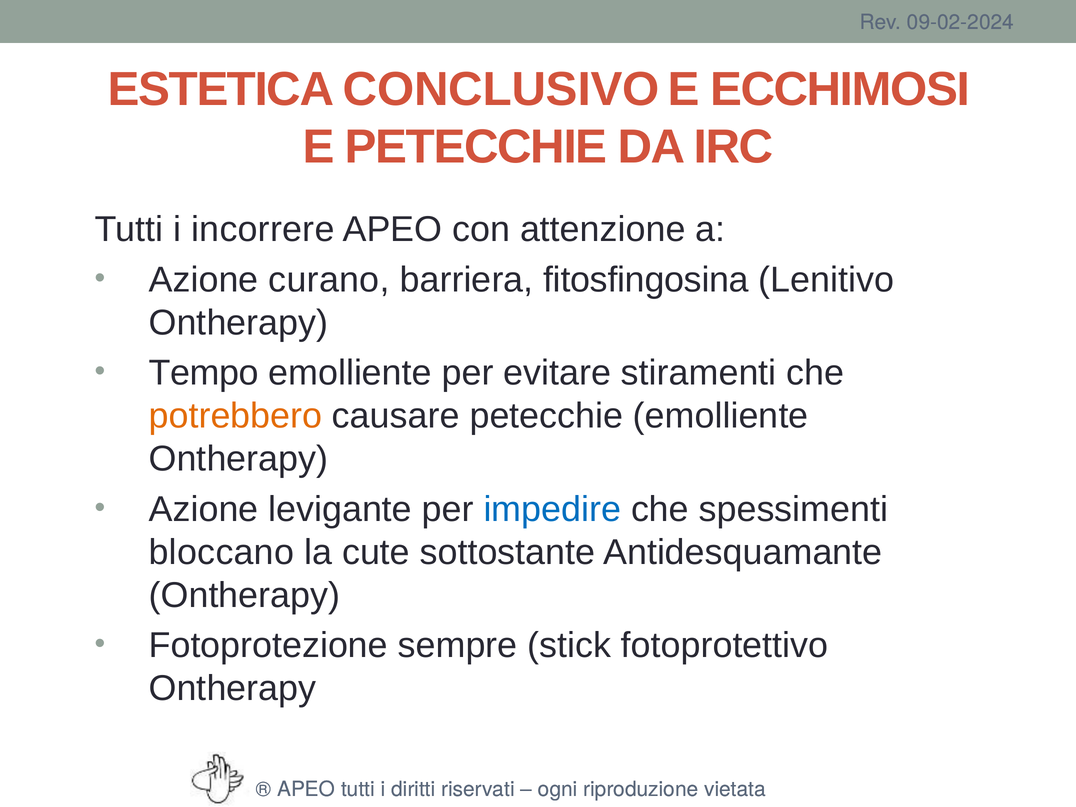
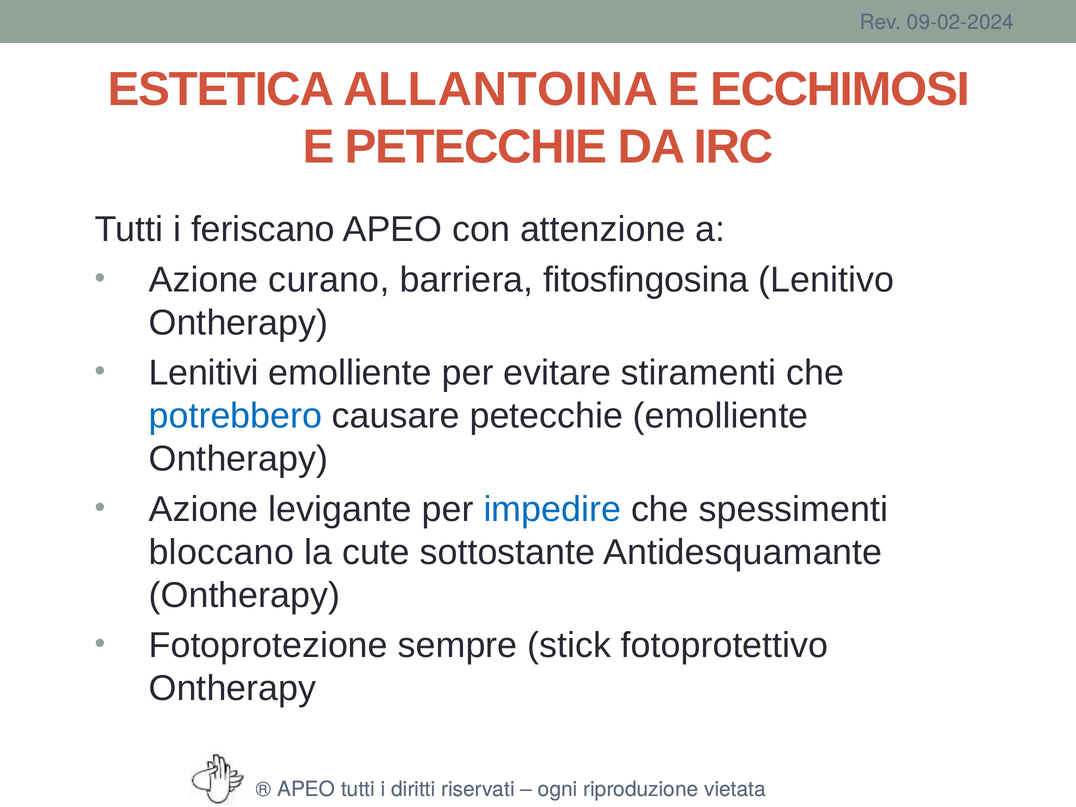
CONCLUSIVO: CONCLUSIVO -> ALLANTOINA
incorrere: incorrere -> feriscano
Tempo: Tempo -> Lenitivi
potrebbero colour: orange -> blue
